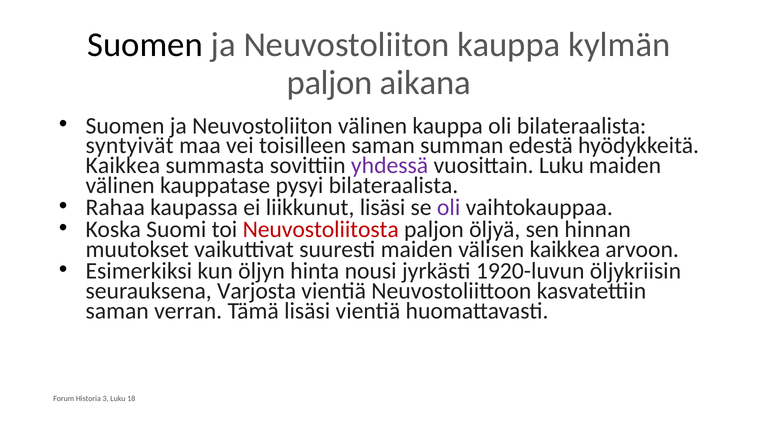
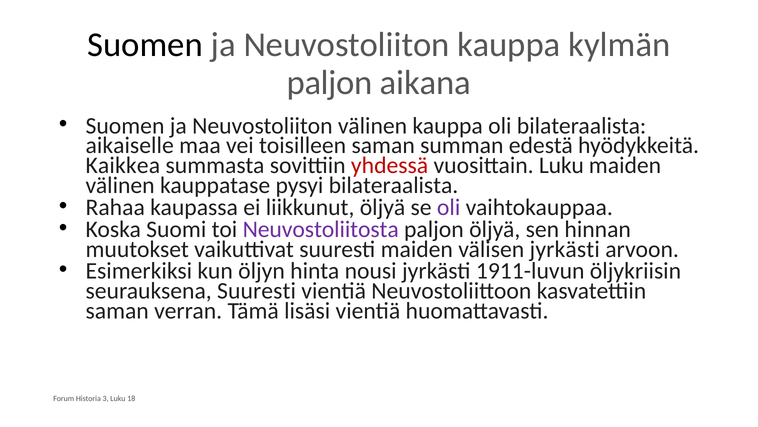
syntyivät: syntyivät -> aikaiselle
yhdessä colour: purple -> red
liikkunut lisäsi: lisäsi -> öljyä
Neuvostoliitosta colour: red -> purple
välisen kaikkea: kaikkea -> jyrkästi
1920-luvun: 1920-luvun -> 1911-luvun
seurauksena Varjosta: Varjosta -> Suuresti
